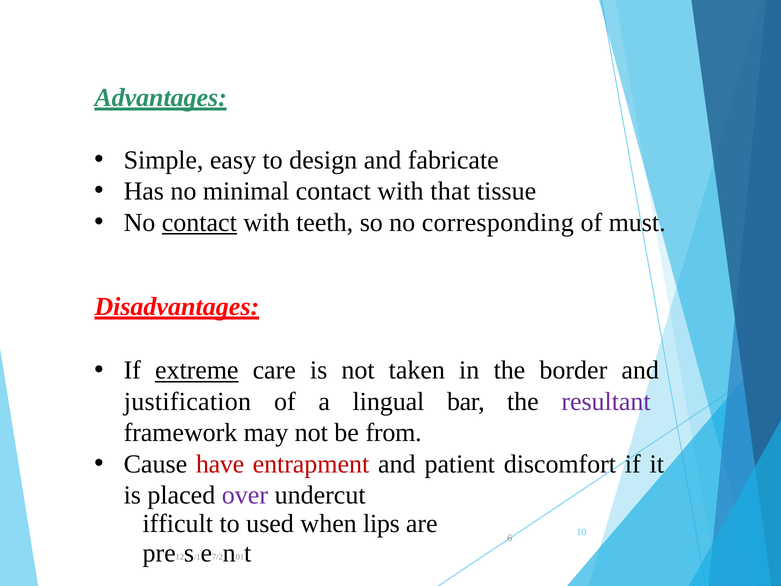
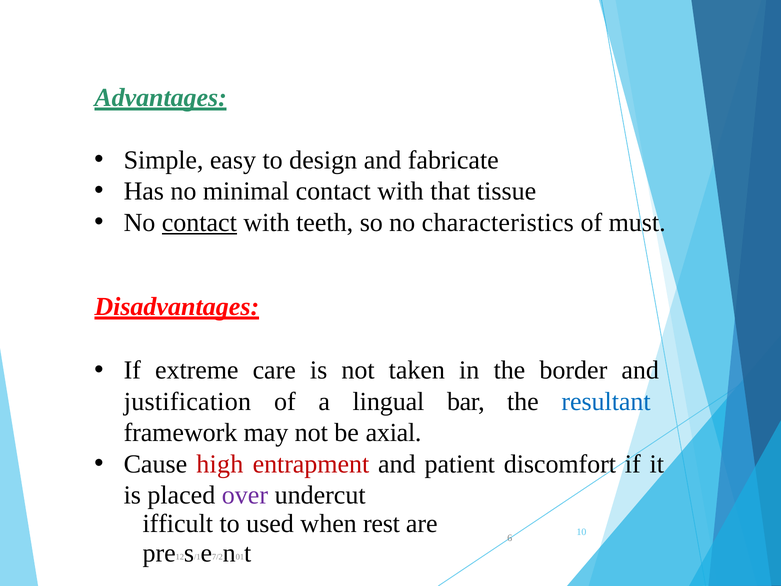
corresponding: corresponding -> characteristics
extreme underline: present -> none
resultant colour: purple -> blue
from: from -> axial
have: have -> high
lips: lips -> rest
